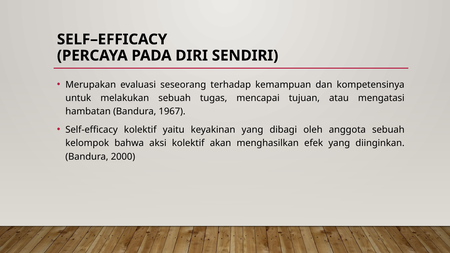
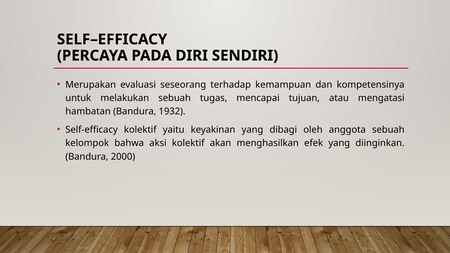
1967: 1967 -> 1932
